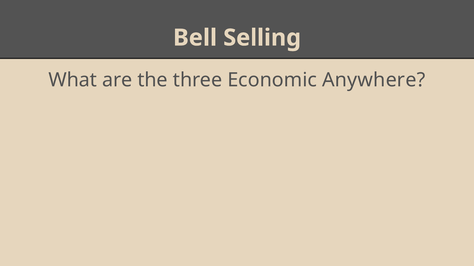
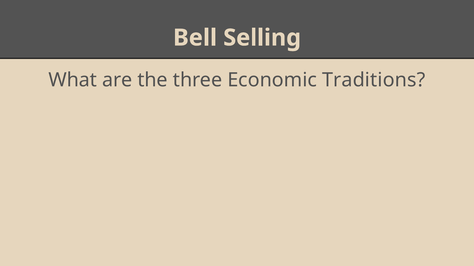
Anywhere: Anywhere -> Traditions
